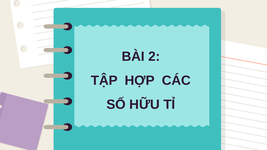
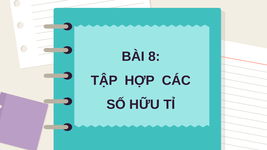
2: 2 -> 8
